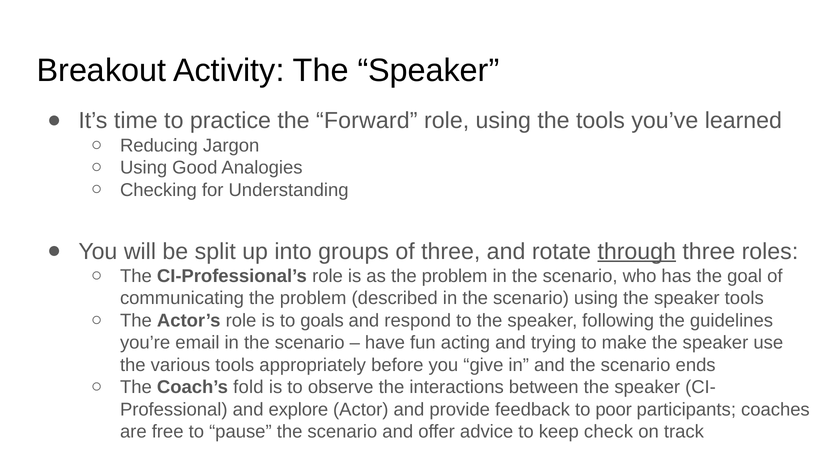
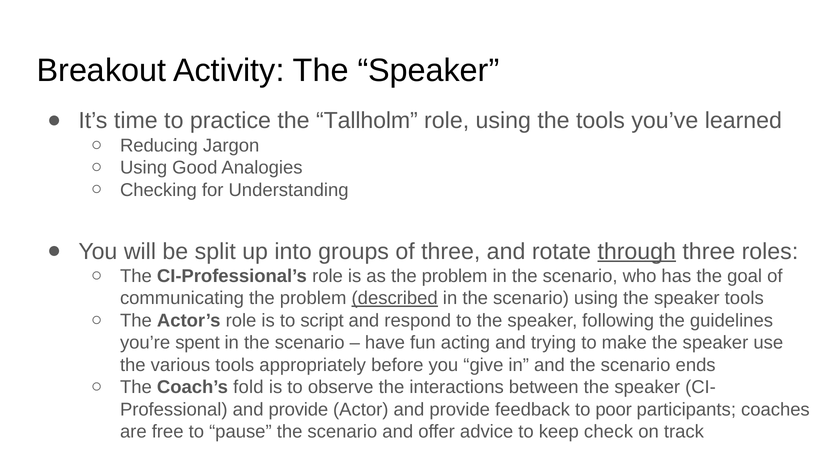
Forward: Forward -> Tallholm
described underline: none -> present
goals: goals -> script
email: email -> spent
explore at (298, 409): explore -> provide
